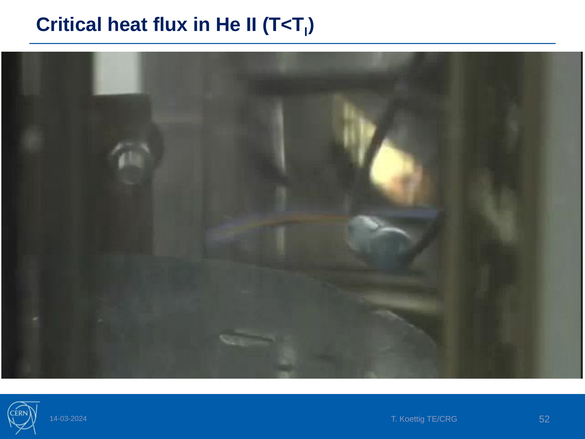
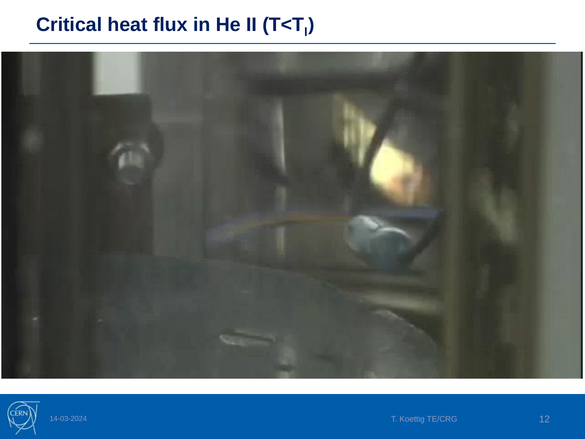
52: 52 -> 12
